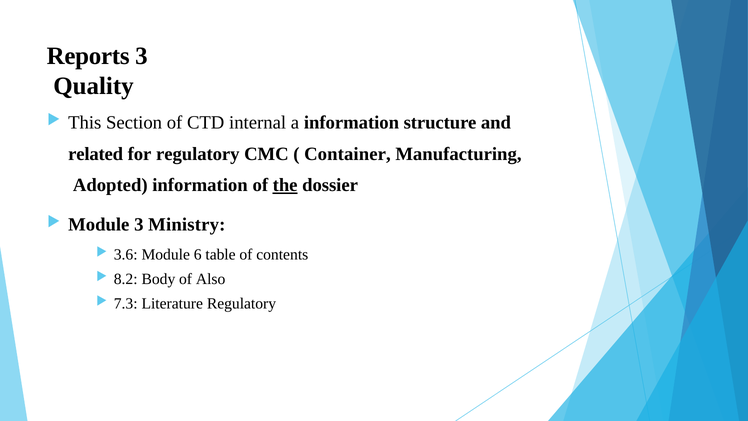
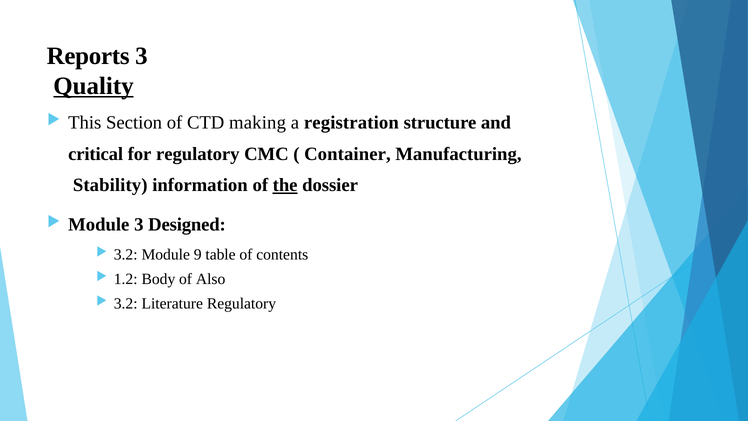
Quality underline: none -> present
internal: internal -> making
a information: information -> registration
related: related -> critical
Adopted: Adopted -> Stability
Ministry: Ministry -> Designed
3.6 at (126, 254): 3.6 -> 3.2
6: 6 -> 9
8.2: 8.2 -> 1.2
7.3 at (126, 303): 7.3 -> 3.2
